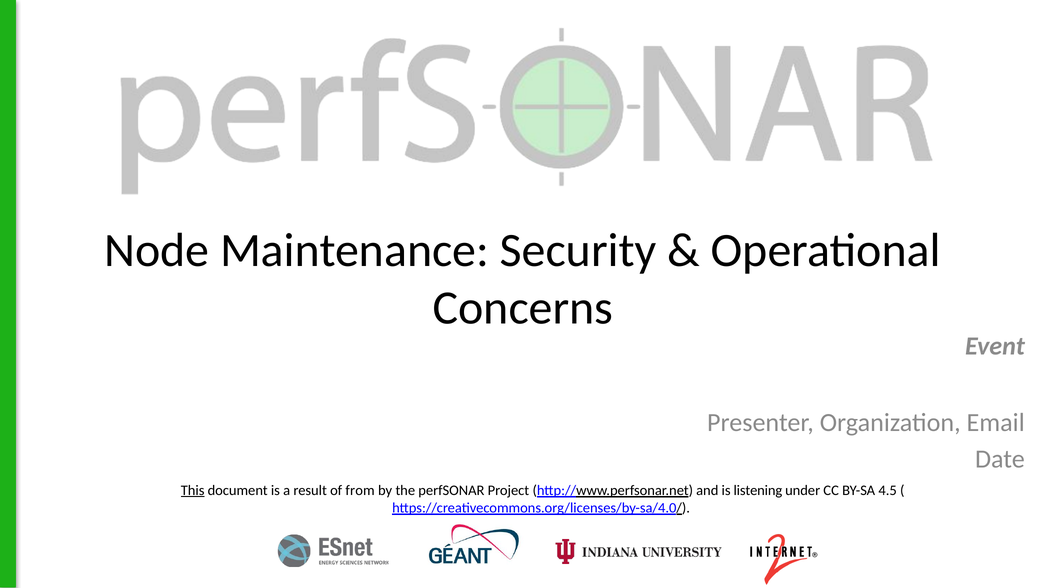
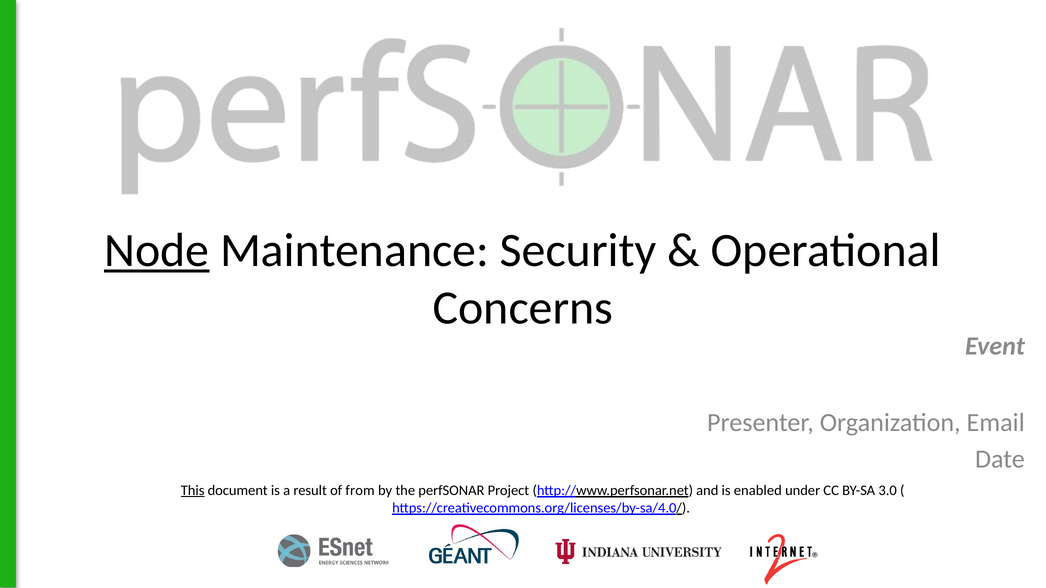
Node underline: none -> present
listening: listening -> enabled
4.5: 4.5 -> 3.0
